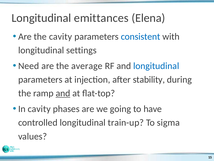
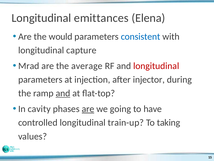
the cavity: cavity -> would
settings: settings -> capture
Need: Need -> Mrad
longitudinal at (156, 66) colour: blue -> red
stability: stability -> injector
are at (88, 109) underline: none -> present
sigma: sigma -> taking
